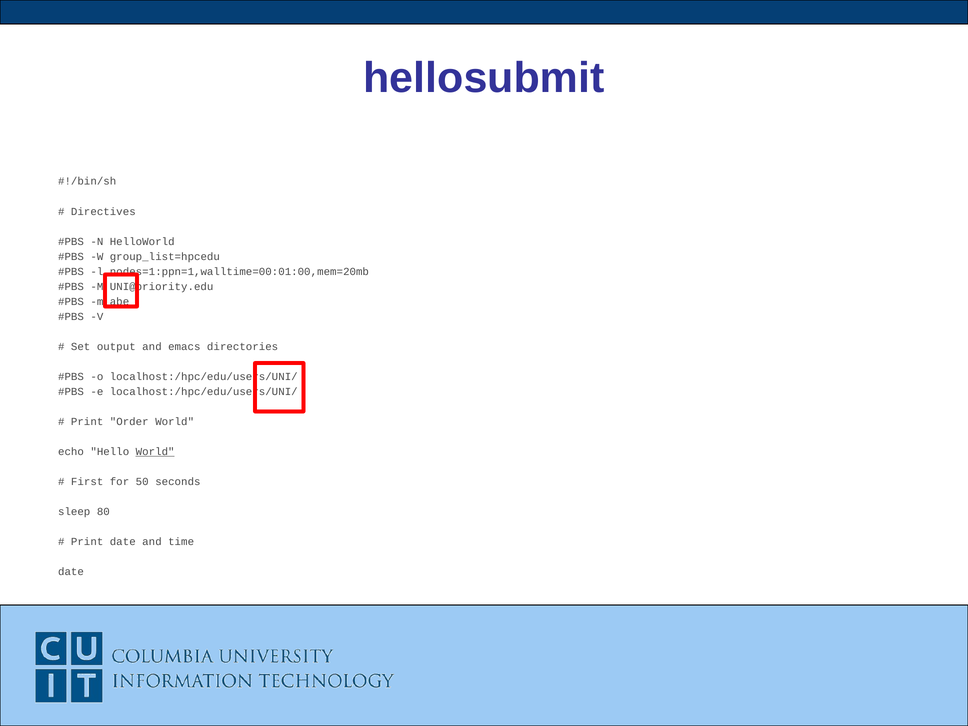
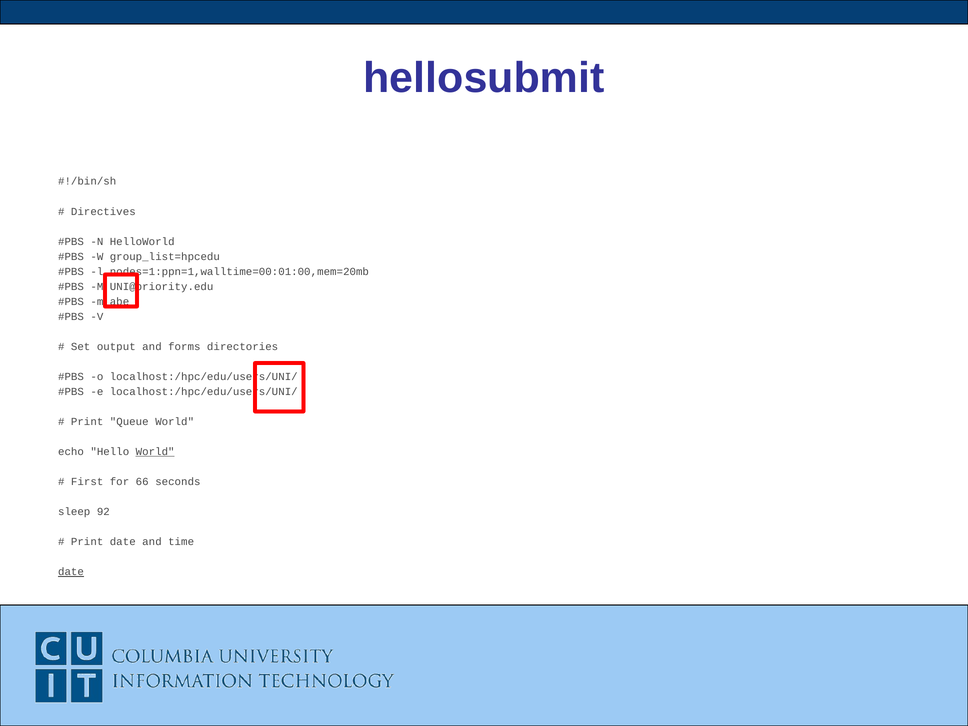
emacs: emacs -> forms
Order: Order -> Queue
50: 50 -> 66
80: 80 -> 92
date at (71, 572) underline: none -> present
